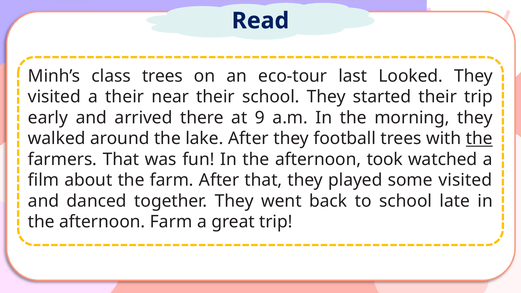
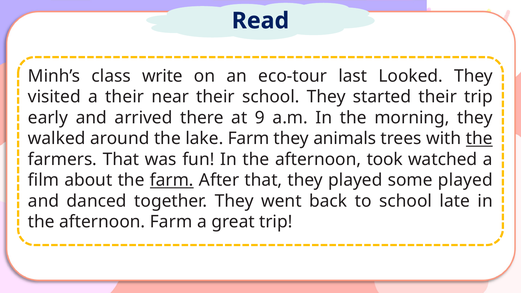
class trees: trees -> write
lake After: After -> Farm
football: football -> animals
farm at (172, 180) underline: none -> present
some visited: visited -> played
